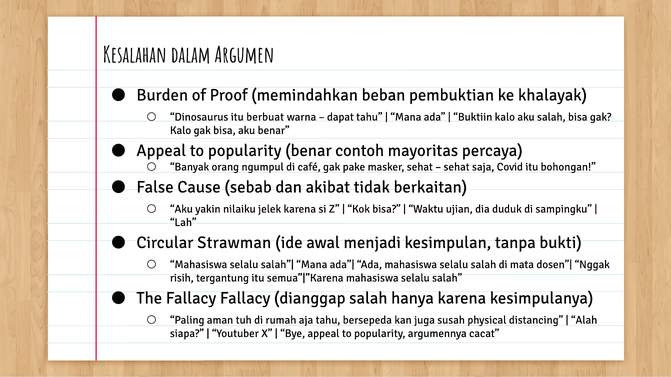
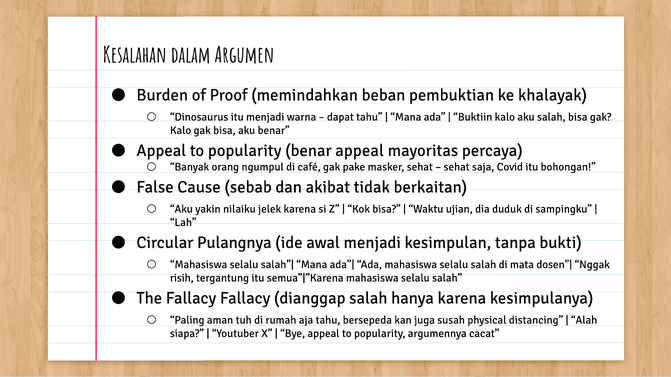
itu berbuat: berbuat -> menjadi
benar contoh: contoh -> appeal
Strawman: Strawman -> Pulangnya
